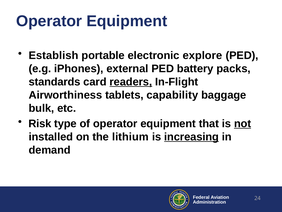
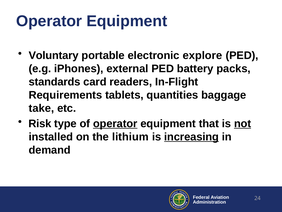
Establish: Establish -> Voluntary
readers underline: present -> none
Airworthiness: Airworthiness -> Requirements
capability: capability -> quantities
bulk: bulk -> take
operator at (115, 123) underline: none -> present
